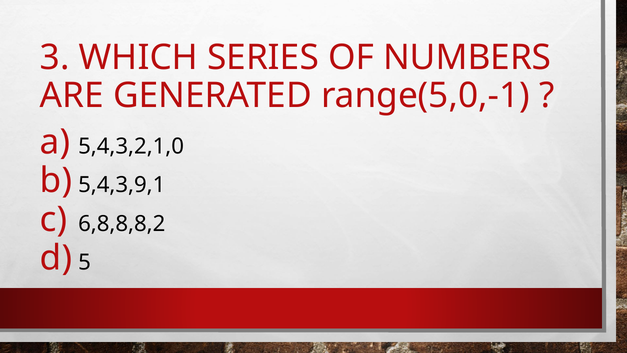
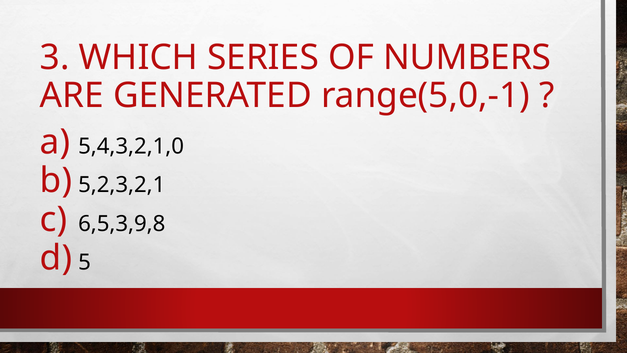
5,4,3,9,1: 5,4,3,9,1 -> 5,2,3,2,1
6,8,8,8,2: 6,8,8,8,2 -> 6,5,3,9,8
